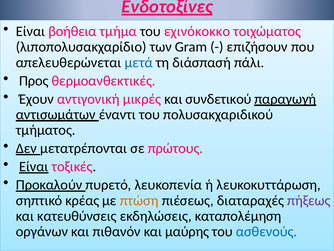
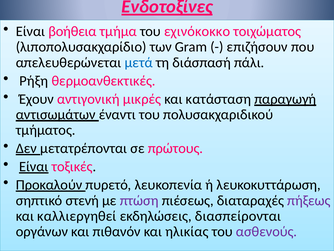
Προς: Προς -> Ρήξη
συνδετικού: συνδετικού -> κατάσταση
κρέας: κρέας -> στενή
πτώση colour: orange -> purple
κατευθύνσεις: κατευθύνσεις -> καλλιεργηθεί
καταπολέμηση: καταπολέμηση -> διασπείρονται
μαύρης: μαύρης -> ηλικίας
ασθενούς colour: blue -> purple
